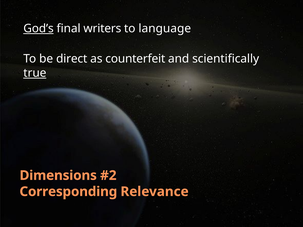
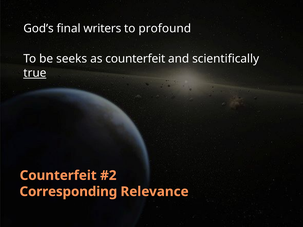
God’s underline: present -> none
language: language -> profound
direct: direct -> seeks
Dimensions at (58, 176): Dimensions -> Counterfeit
